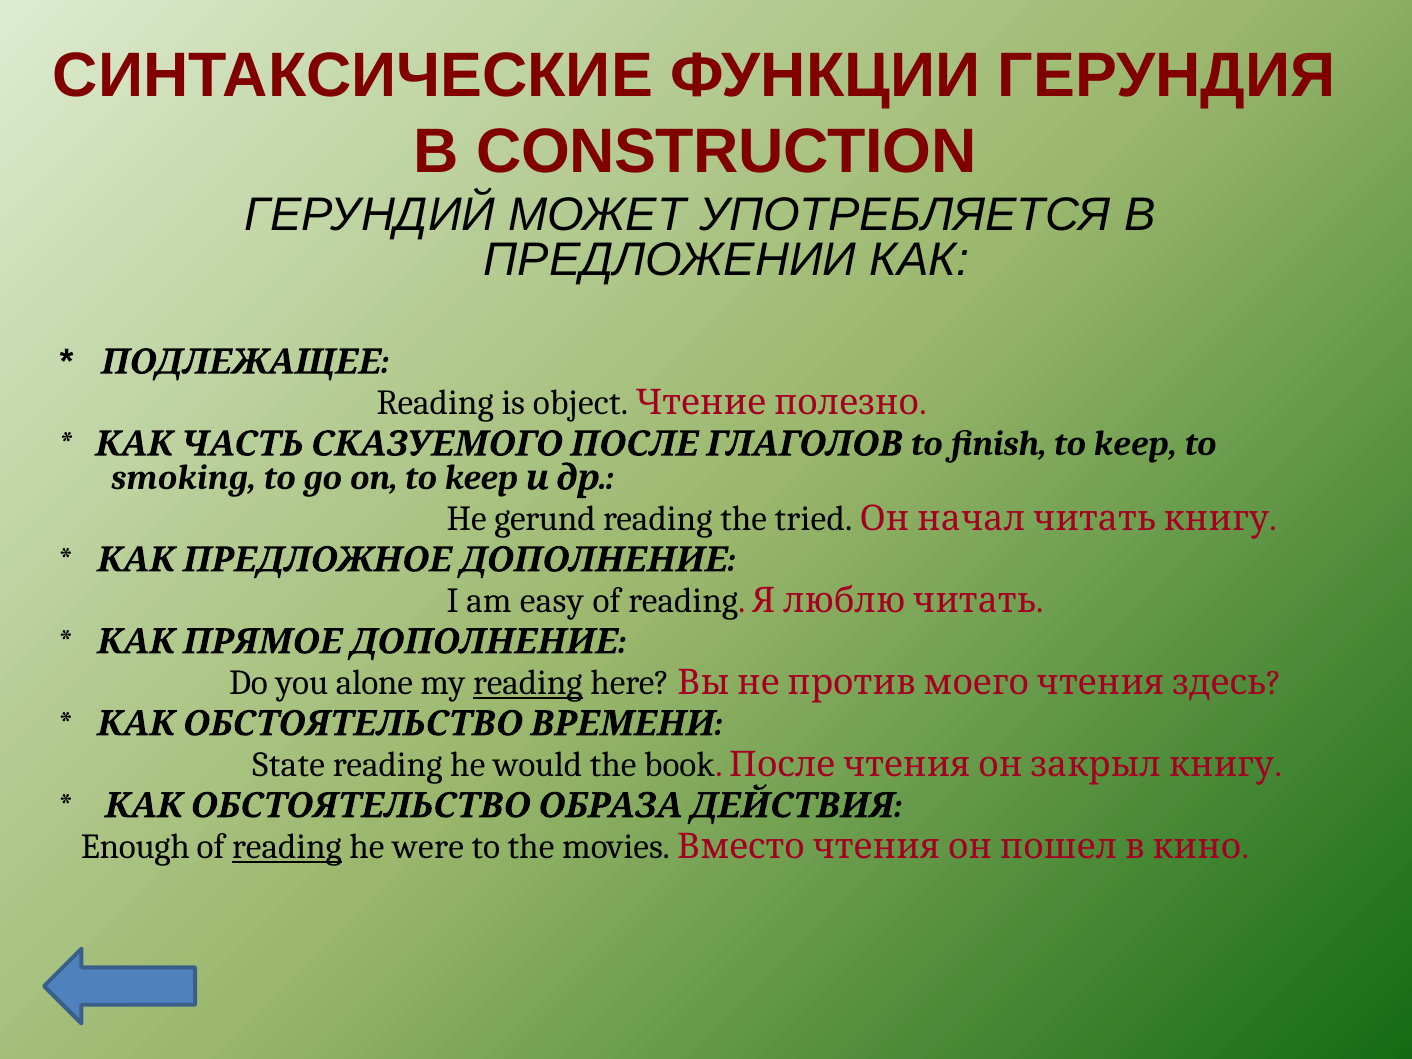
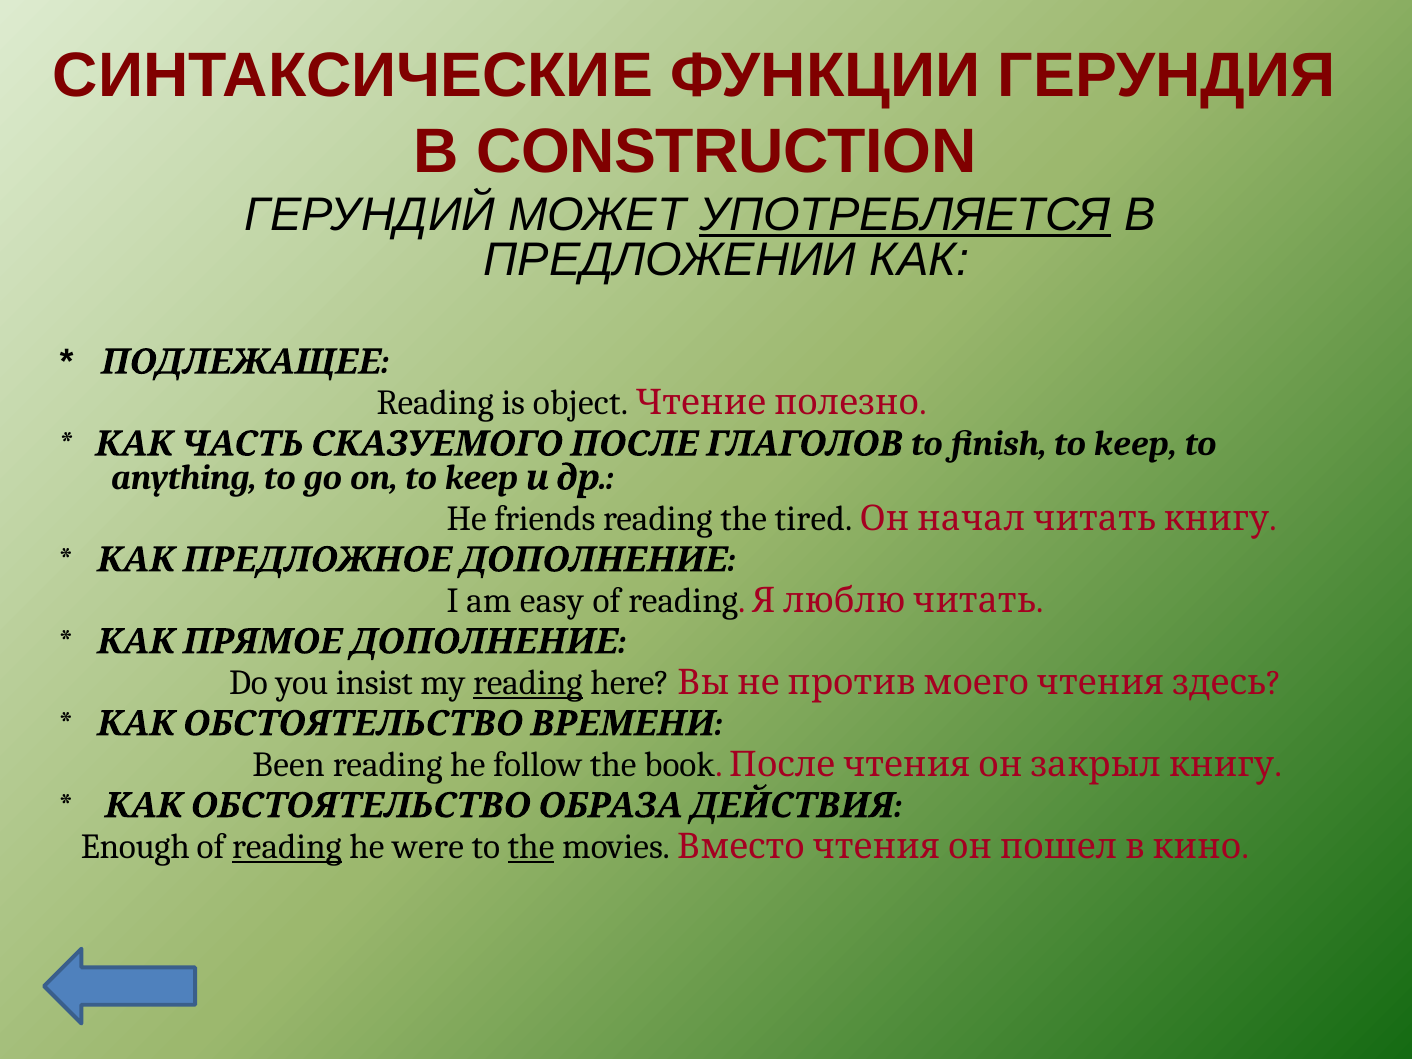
УПОТРЕБЛЯЕТСЯ underline: none -> present
smoking: smoking -> anything
gerund: gerund -> friends
tried: tried -> tired
alone: alone -> insist
State: State -> Been
would: would -> follow
the at (531, 847) underline: none -> present
